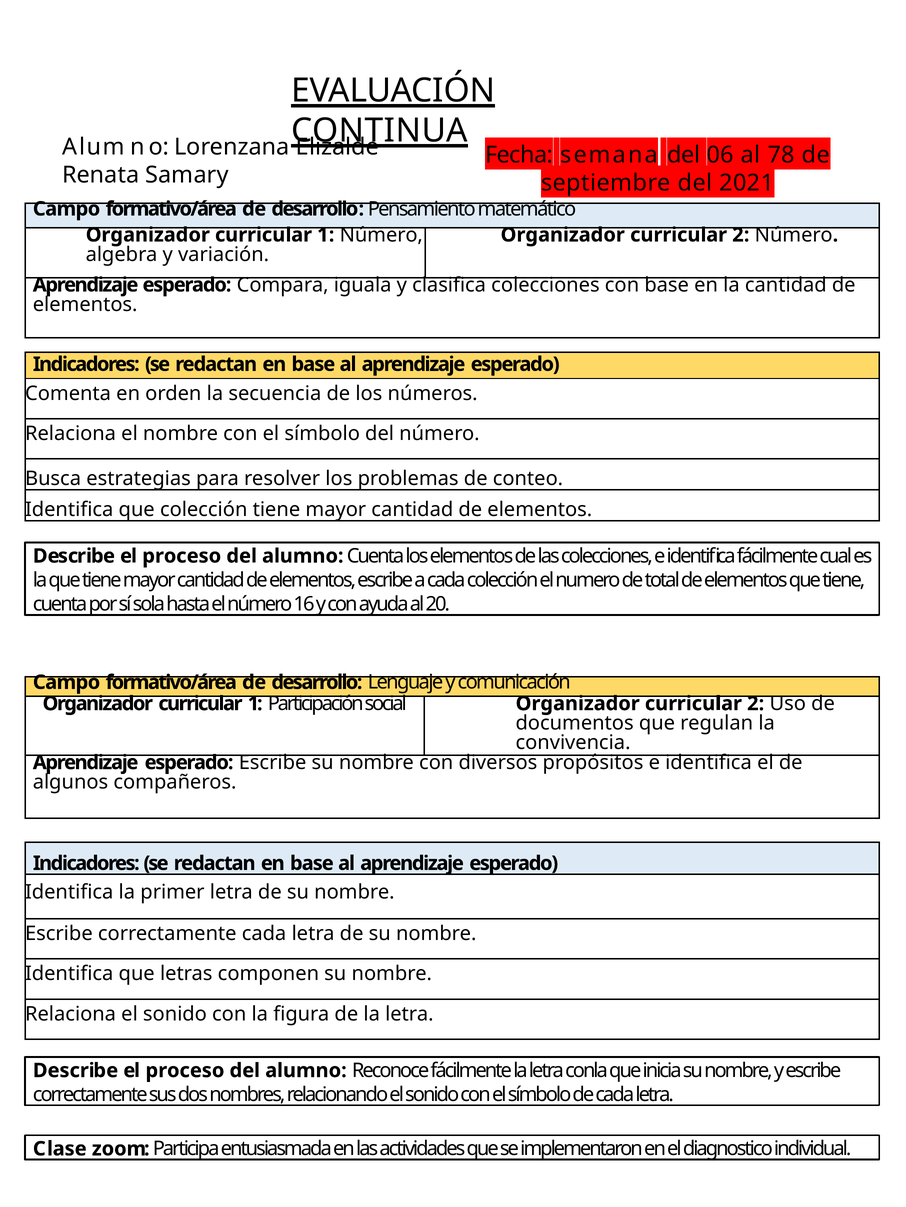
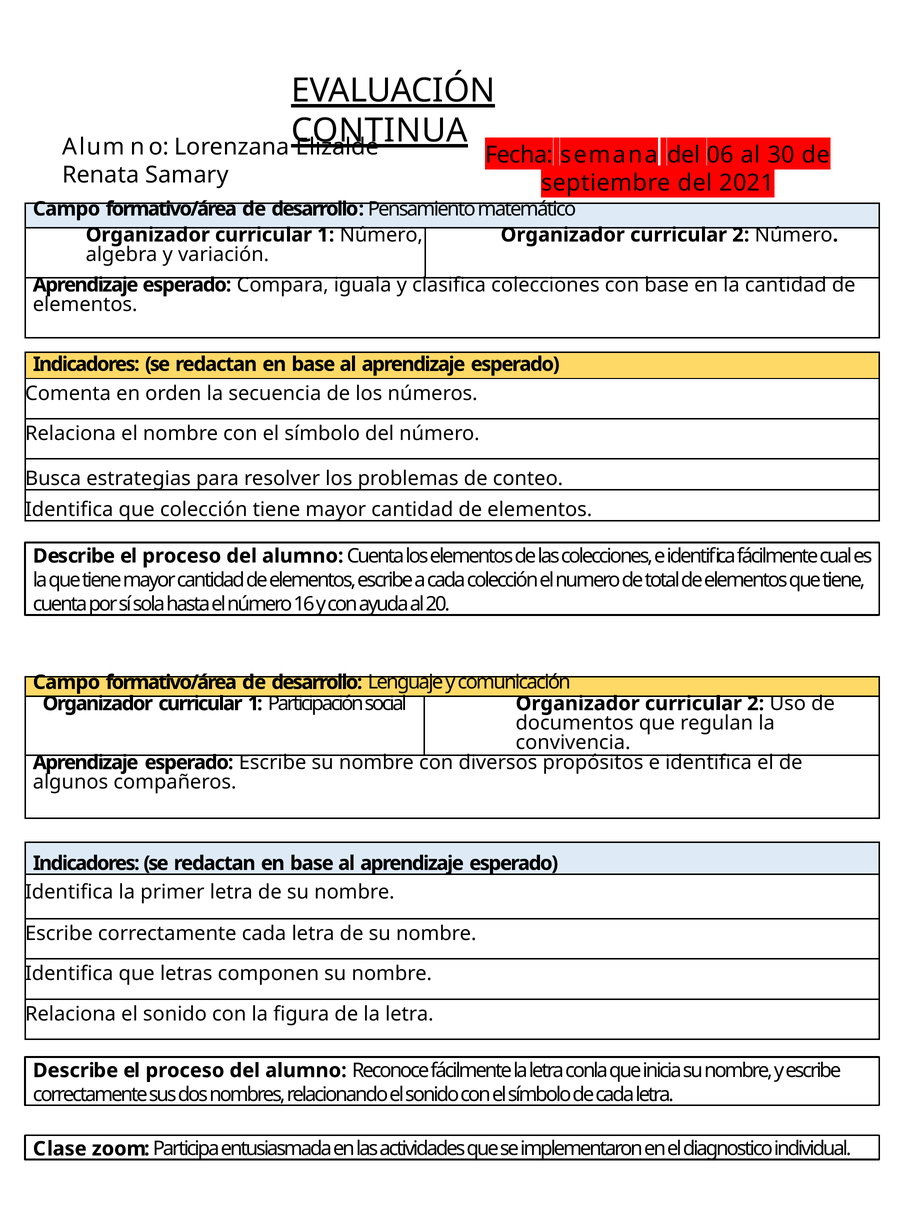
78: 78 -> 30
